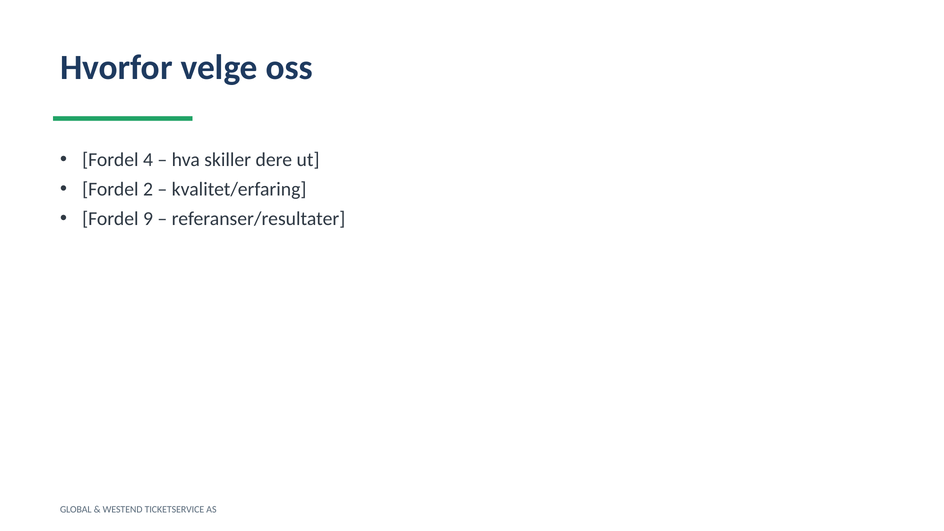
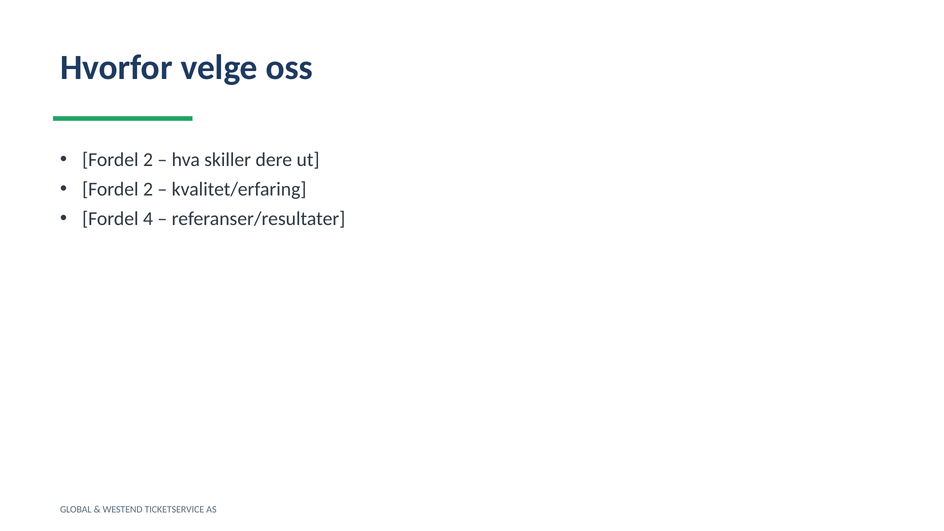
4 at (148, 160): 4 -> 2
9: 9 -> 4
